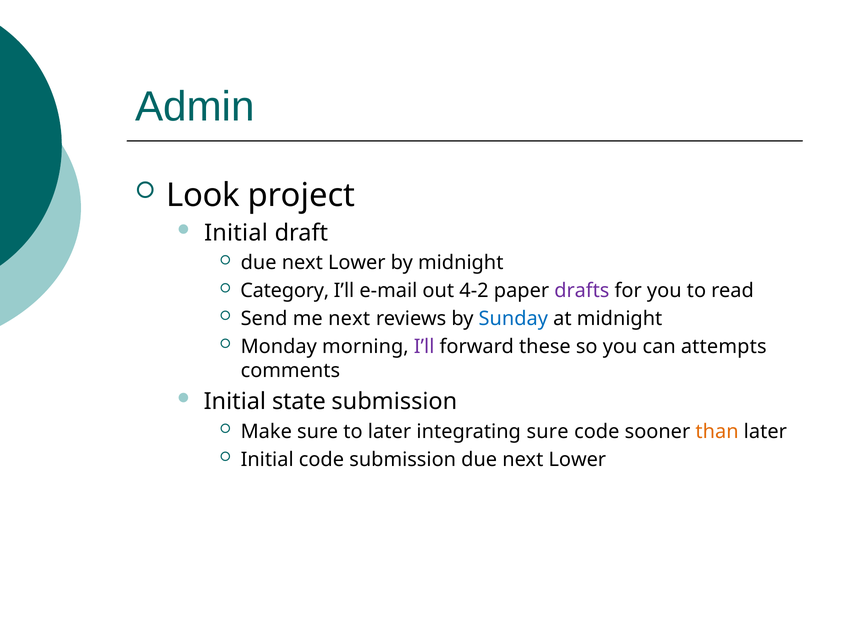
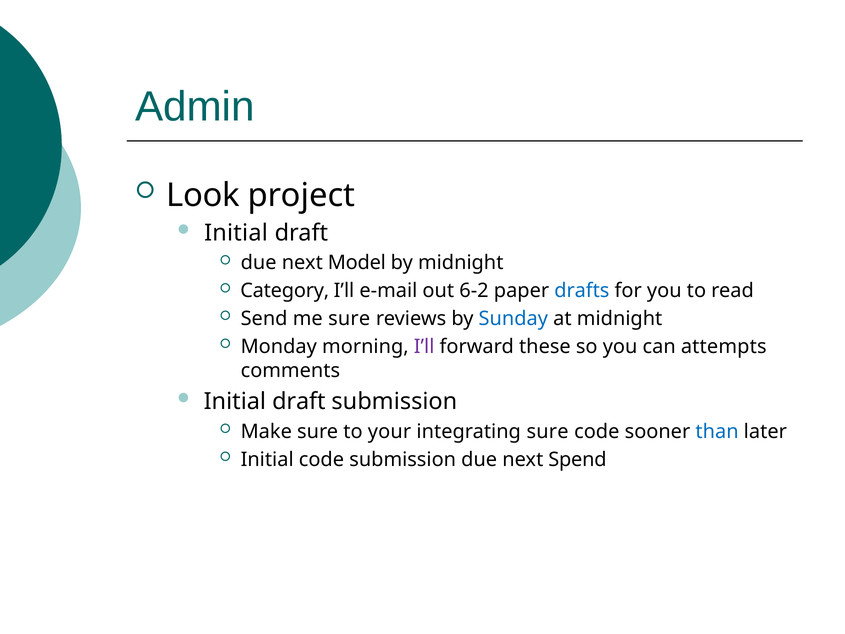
Lower at (357, 263): Lower -> Model
4-2: 4-2 -> 6-2
drafts colour: purple -> blue
me next: next -> sure
state at (299, 402): state -> draft
to later: later -> your
than colour: orange -> blue
submission due next Lower: Lower -> Spend
